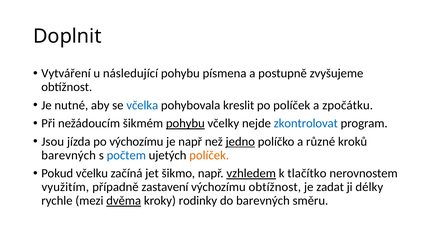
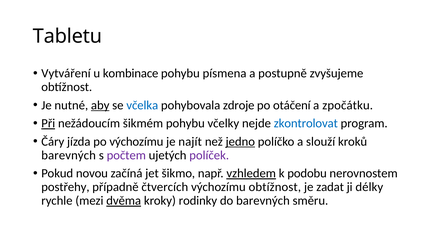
Doplnit: Doplnit -> Tabletu
následující: následující -> kombinace
aby underline: none -> present
kreslit: kreslit -> zdroje
po políček: políček -> otáčení
Při underline: none -> present
pohybu at (185, 124) underline: present -> none
Jsou: Jsou -> Čáry
je např: např -> najít
různé: různé -> slouží
počtem colour: blue -> purple
políček at (209, 156) colour: orange -> purple
včelku: včelku -> novou
tlačítko: tlačítko -> podobu
využitím: využitím -> postřehy
zastavení: zastavení -> čtvercích
